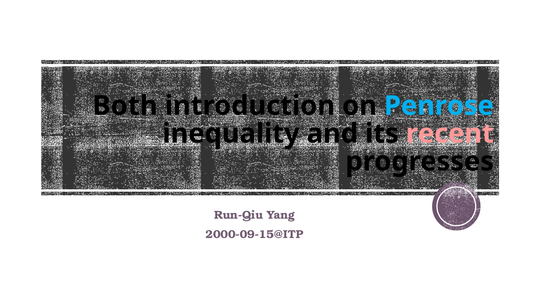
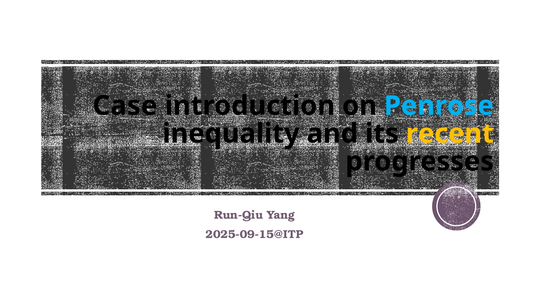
Both: Both -> Case
recent colour: pink -> yellow
2000-09-15@ITP: 2000-09-15@ITP -> 2025-09-15@ITP
